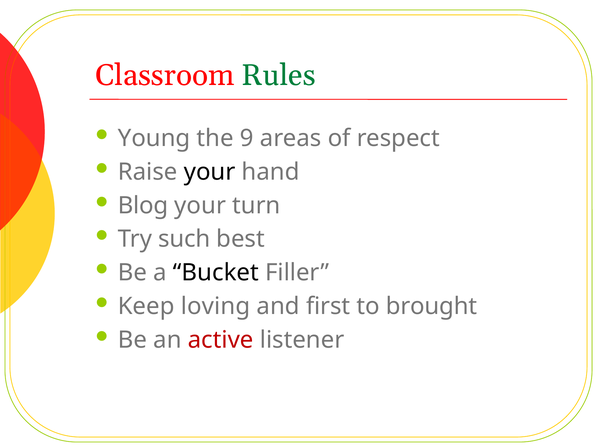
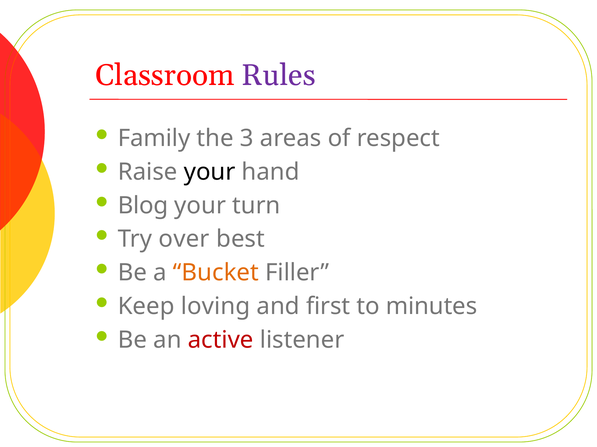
Rules colour: green -> purple
Young: Young -> Family
9: 9 -> 3
such: such -> over
Bucket colour: black -> orange
brought: brought -> minutes
